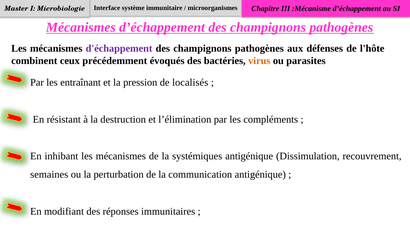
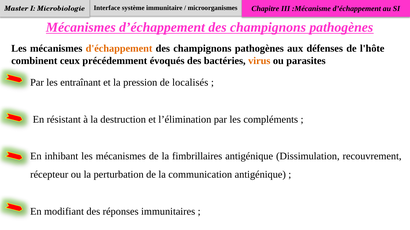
d'échappement colour: purple -> orange
systémiques: systémiques -> fimbrillaires
semaines: semaines -> récepteur
